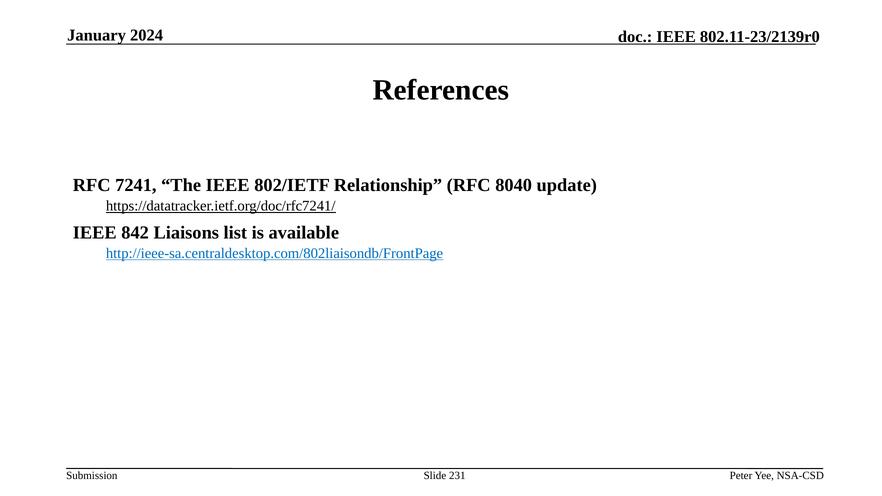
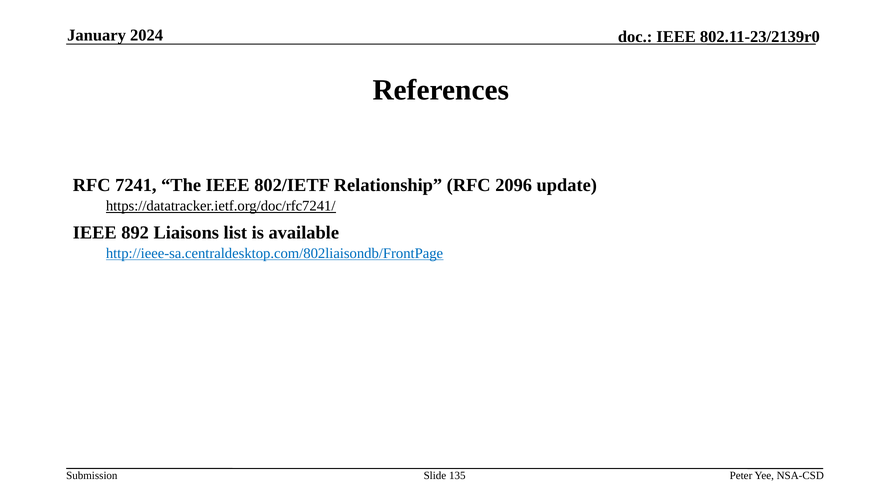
8040: 8040 -> 2096
842: 842 -> 892
231: 231 -> 135
